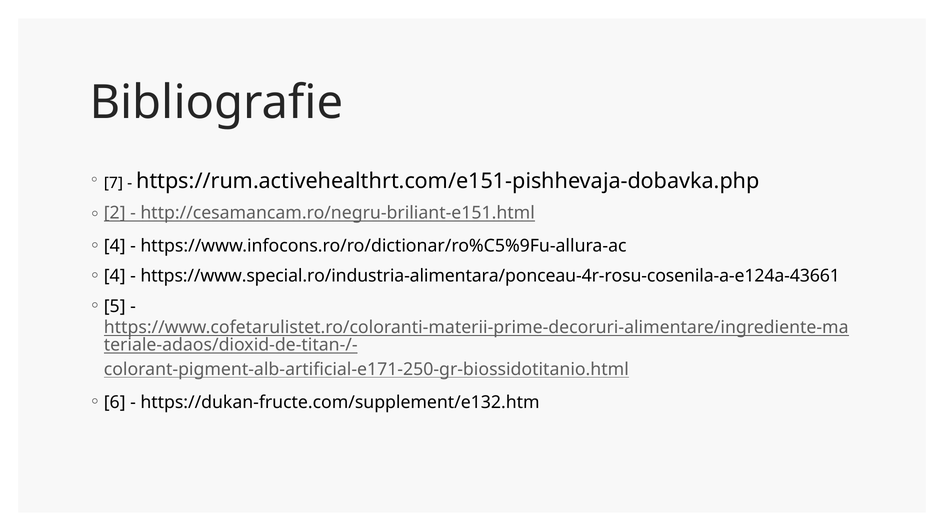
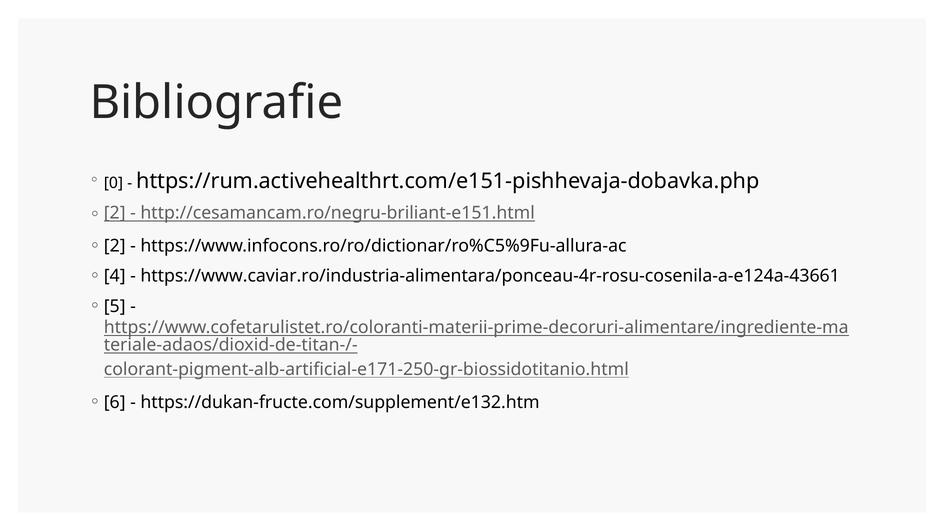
7: 7 -> 0
4 at (115, 246): 4 -> 2
https://www.special.ro/industria-alimentara/ponceau-4r-rosu-cosenila-a-e124a-43661: https://www.special.ro/industria-alimentara/ponceau-4r-rosu-cosenila-a-e124a-43661 -> https://www.caviar.ro/industria-alimentara/ponceau-4r-rosu-cosenila-a-e124a-43661
